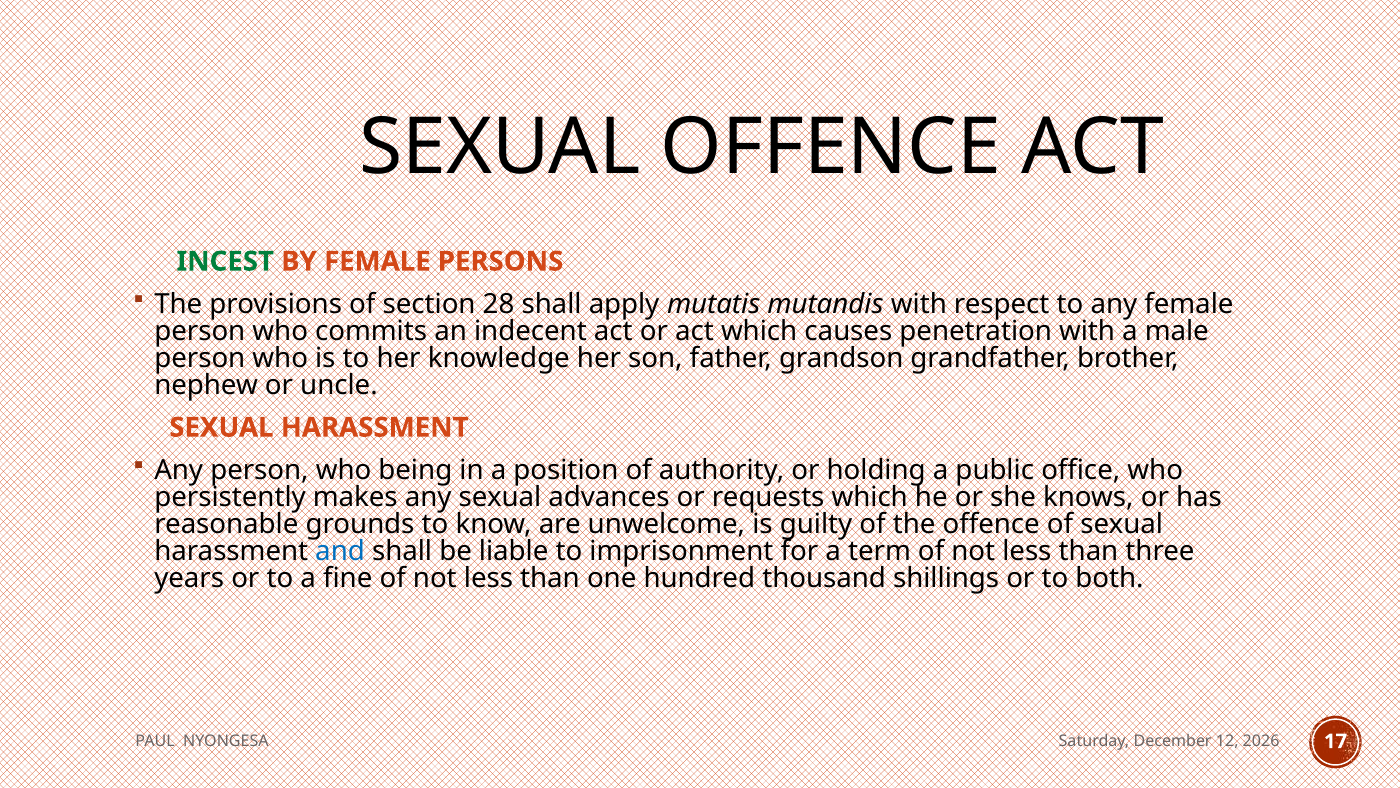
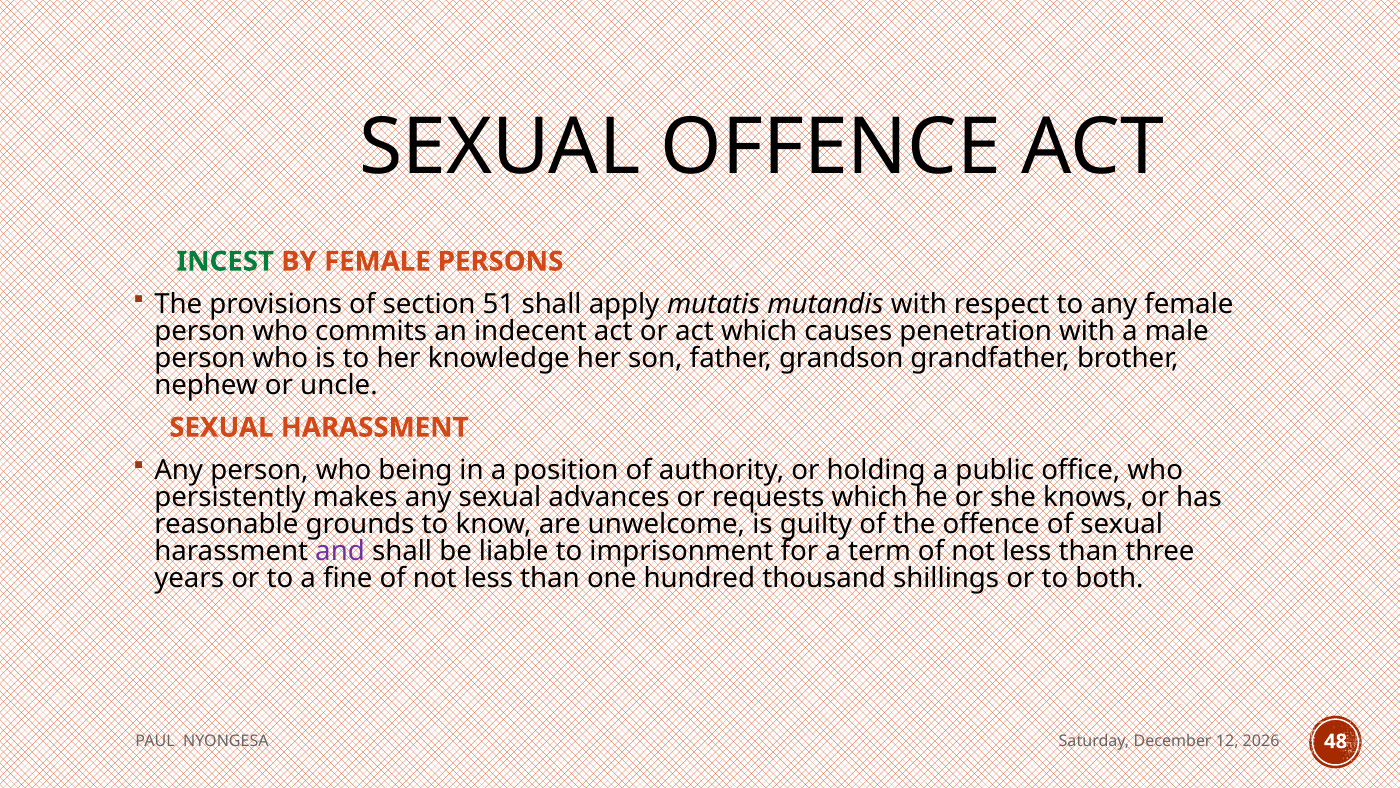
28: 28 -> 51
and colour: blue -> purple
17: 17 -> 48
